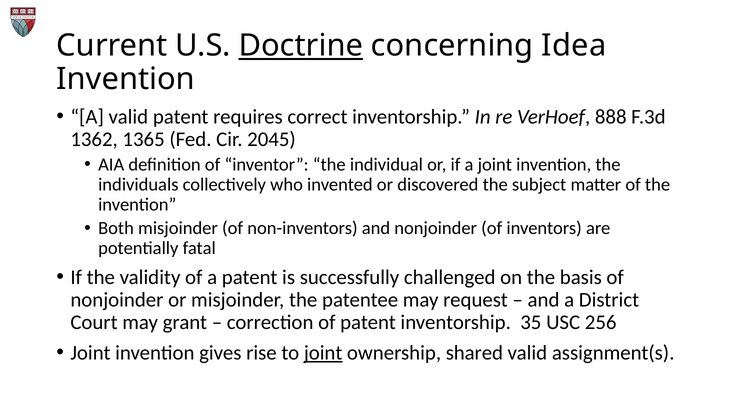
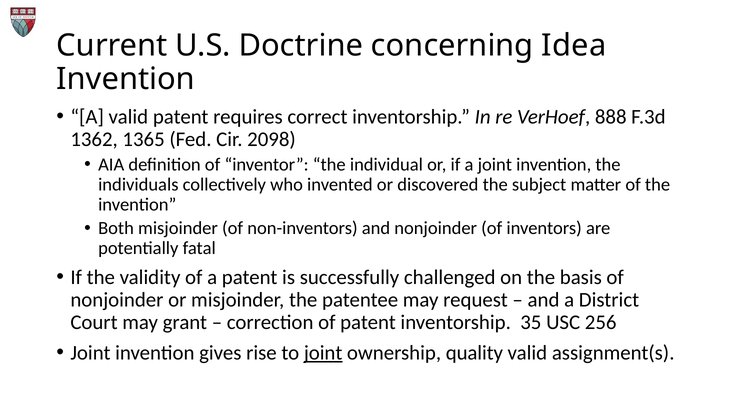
Doctrine underline: present -> none
2045: 2045 -> 2098
shared: shared -> quality
